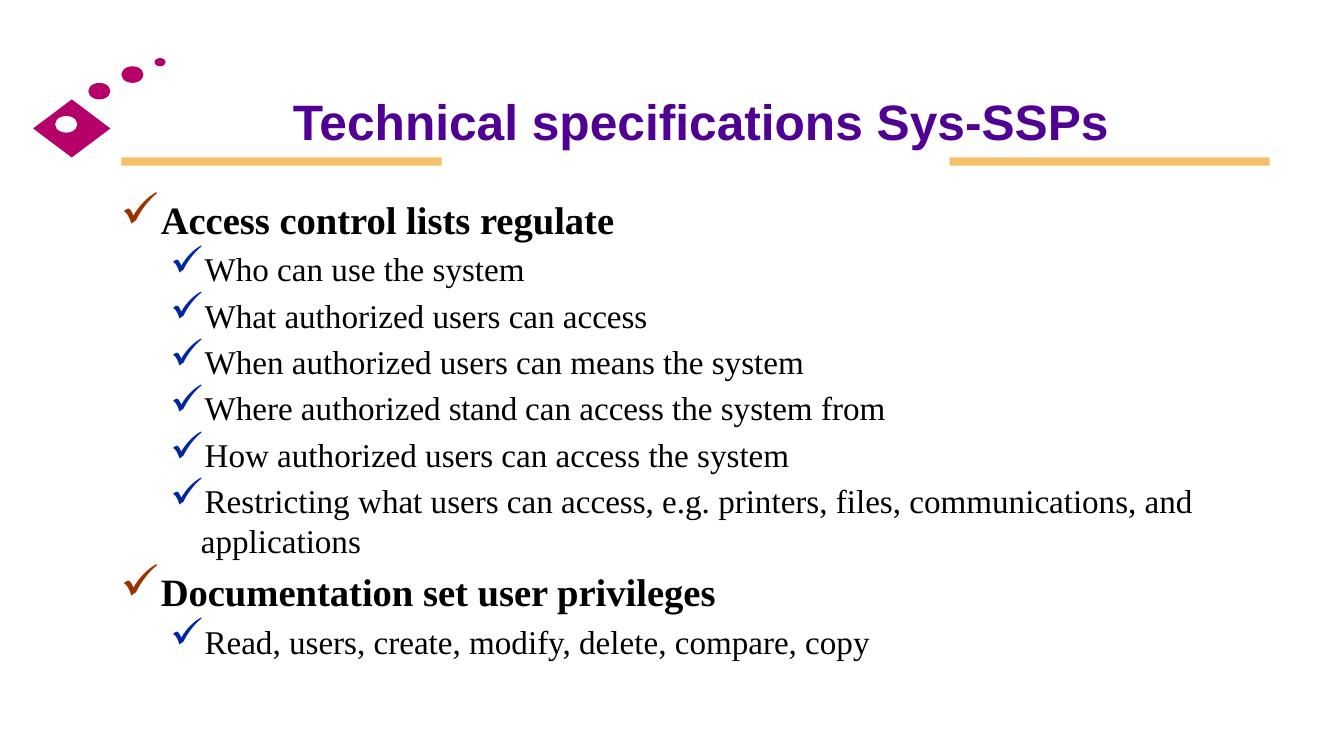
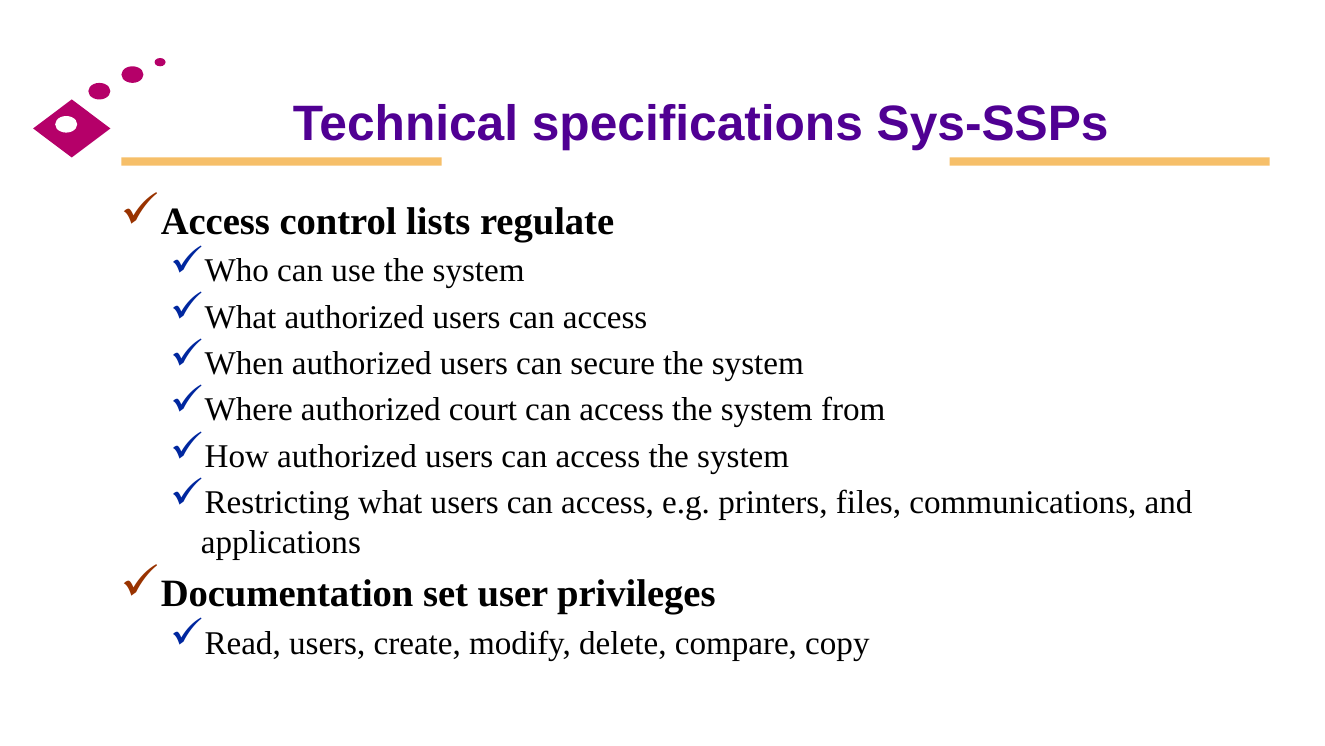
means: means -> secure
stand: stand -> court
